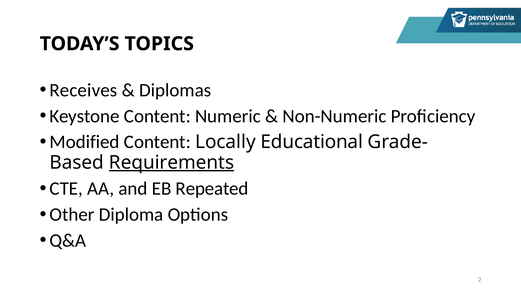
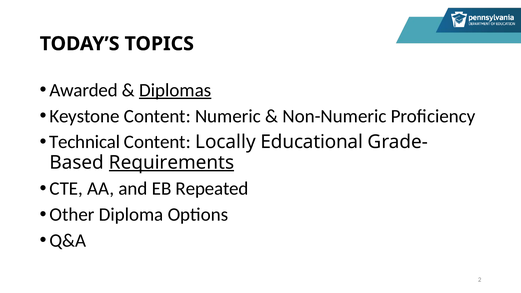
Receives: Receives -> Awarded
Diplomas underline: none -> present
Modified: Modified -> Technical
